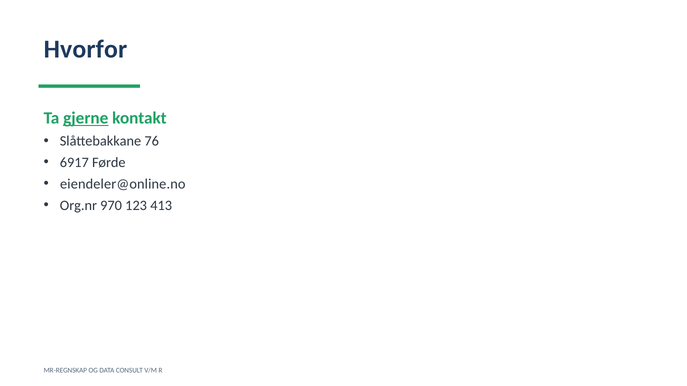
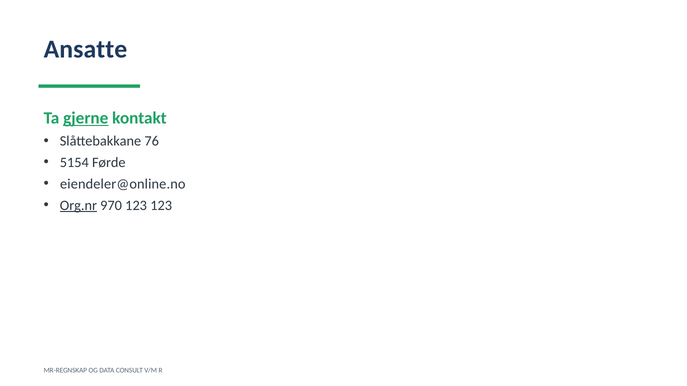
Hvorfor: Hvorfor -> Ansatte
6917: 6917 -> 5154
Org.nr underline: none -> present
123 413: 413 -> 123
